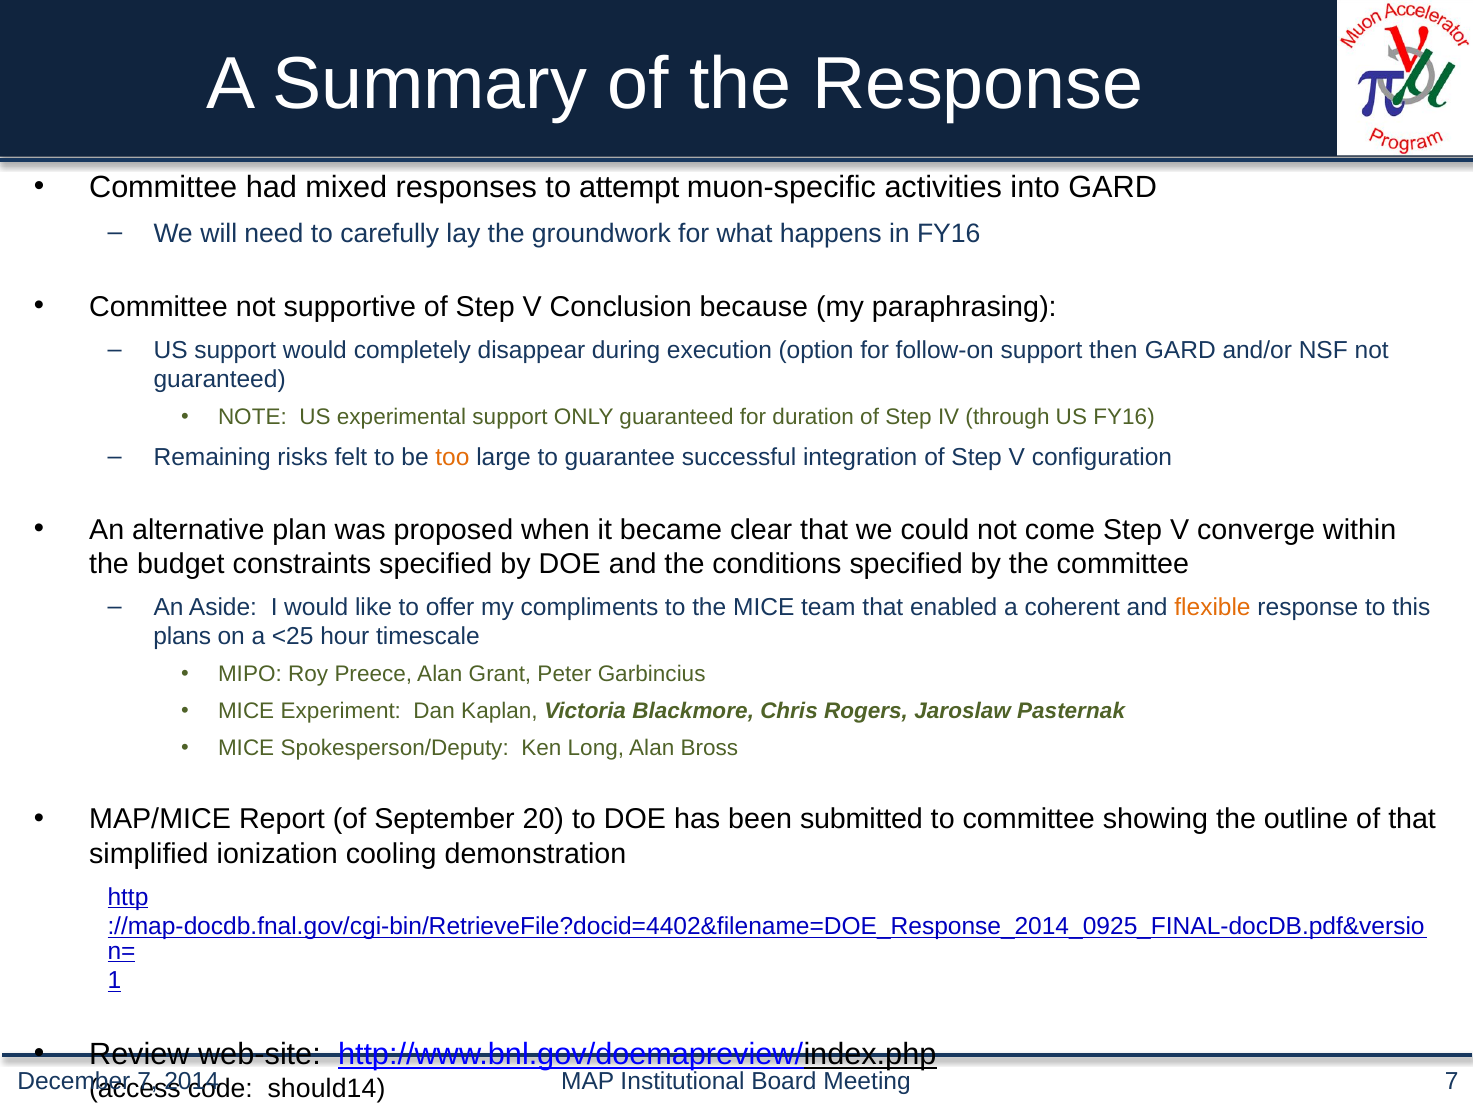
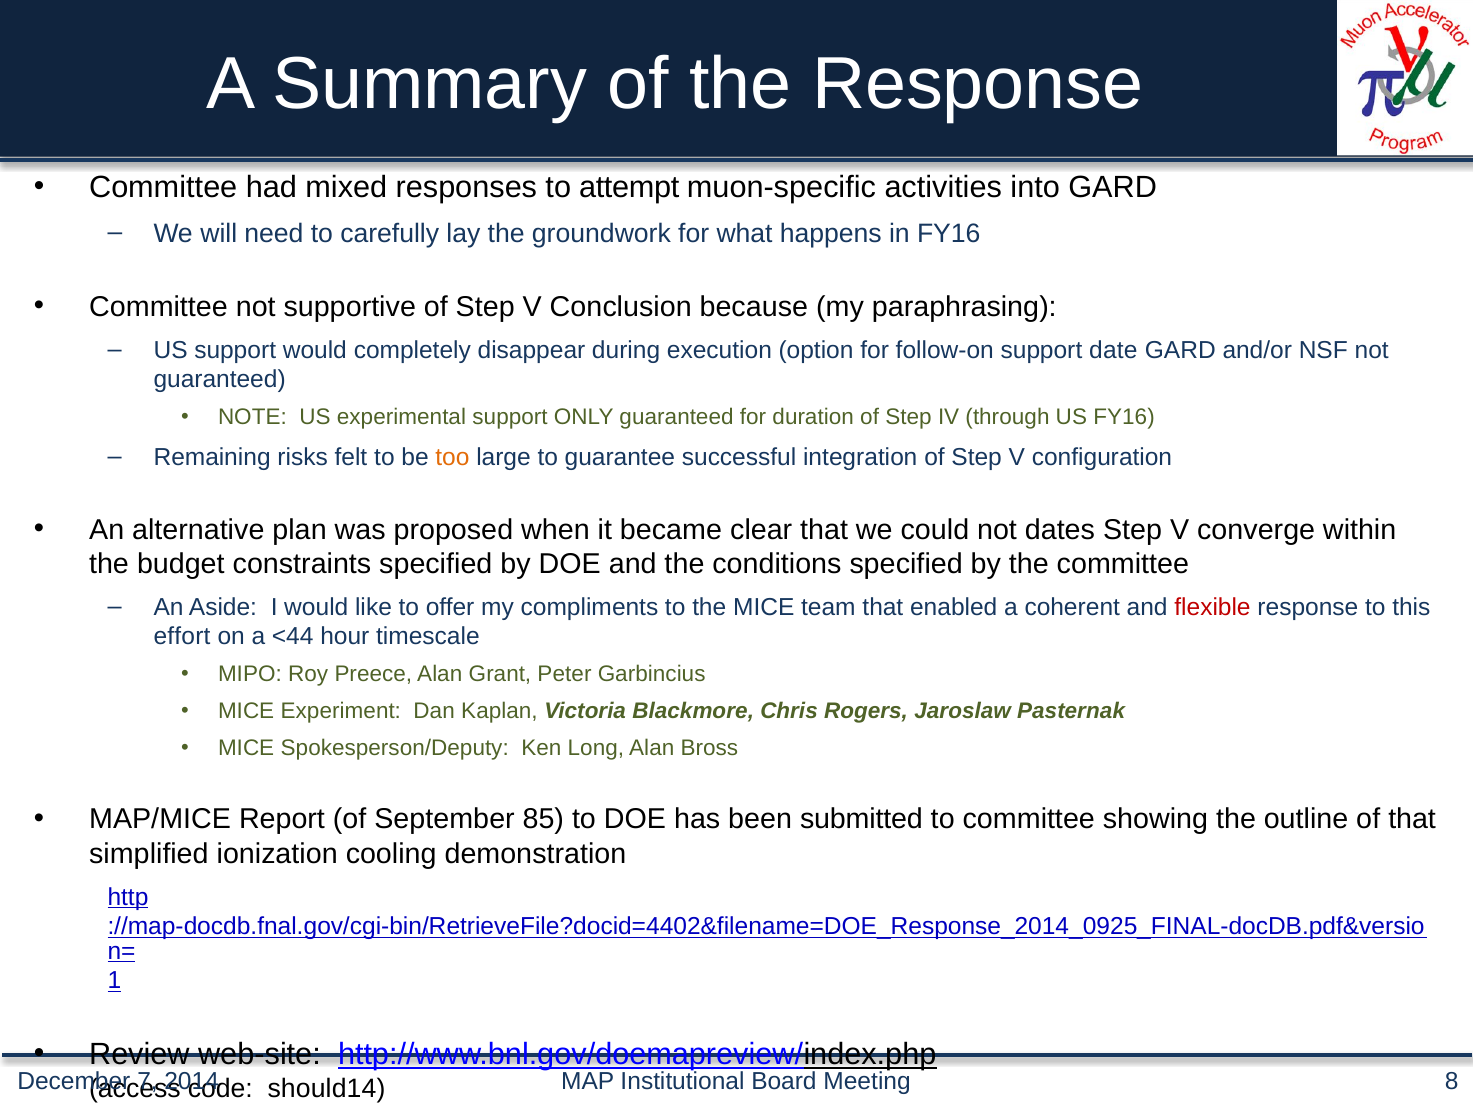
then: then -> date
come: come -> dates
flexible colour: orange -> red
plans: plans -> effort
<25: <25 -> <44
20: 20 -> 85
Meeting 7: 7 -> 8
